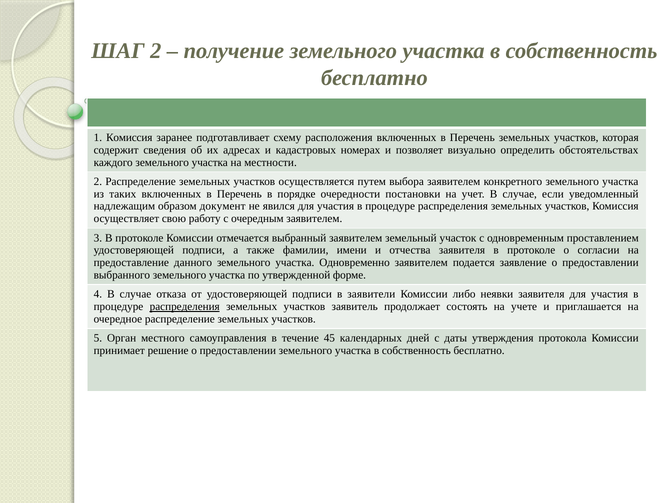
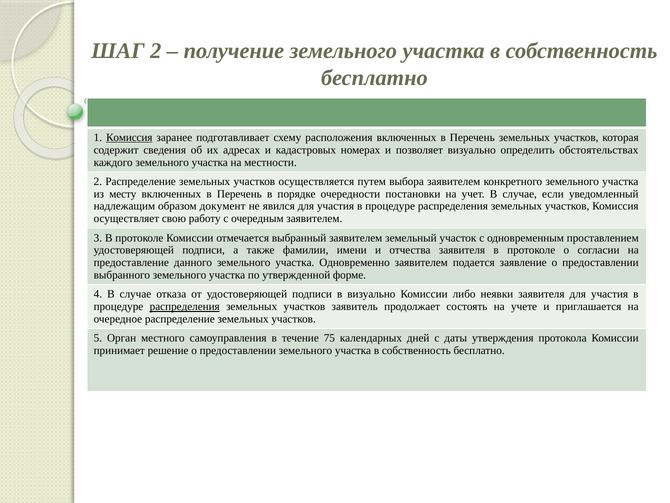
Комиссия at (129, 137) underline: none -> present
таких: таких -> месту
в заявители: заявители -> визуально
45: 45 -> 75
